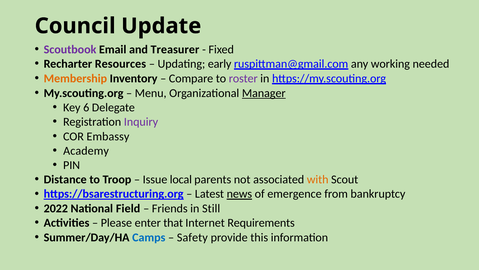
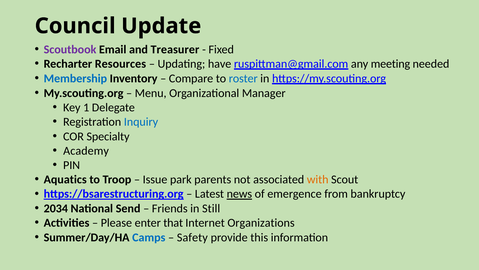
early: early -> have
working: working -> meeting
Membership colour: orange -> blue
roster colour: purple -> blue
Manager underline: present -> none
6: 6 -> 1
Inquiry colour: purple -> blue
Embassy: Embassy -> Specialty
Distance: Distance -> Aquatics
local: local -> park
2022: 2022 -> 2034
Field: Field -> Send
Requirements: Requirements -> Organizations
